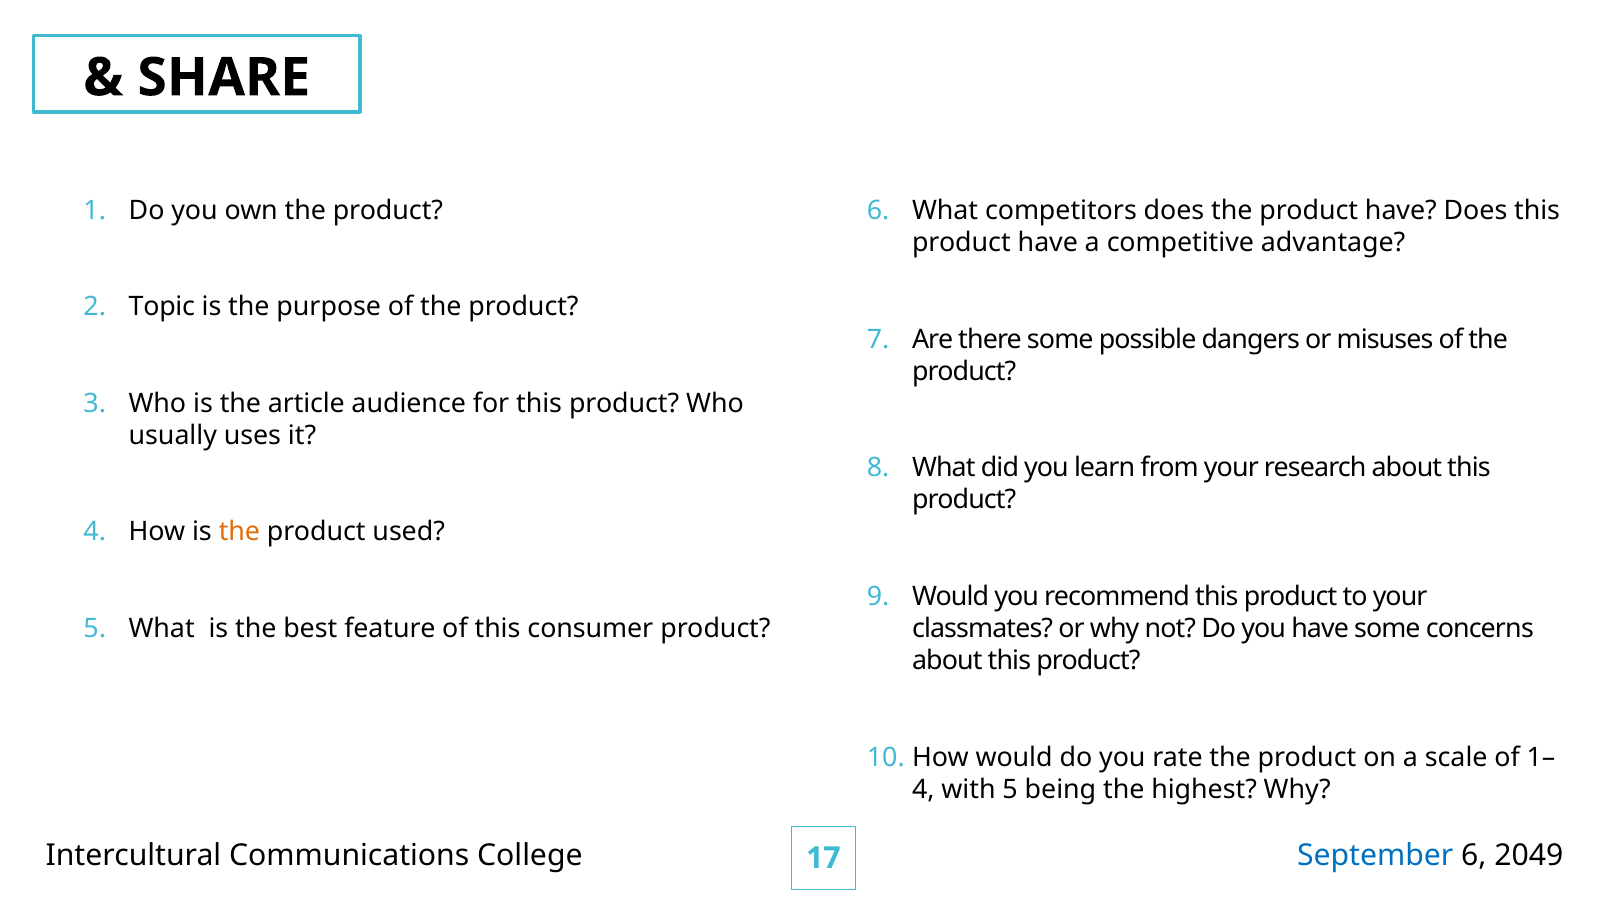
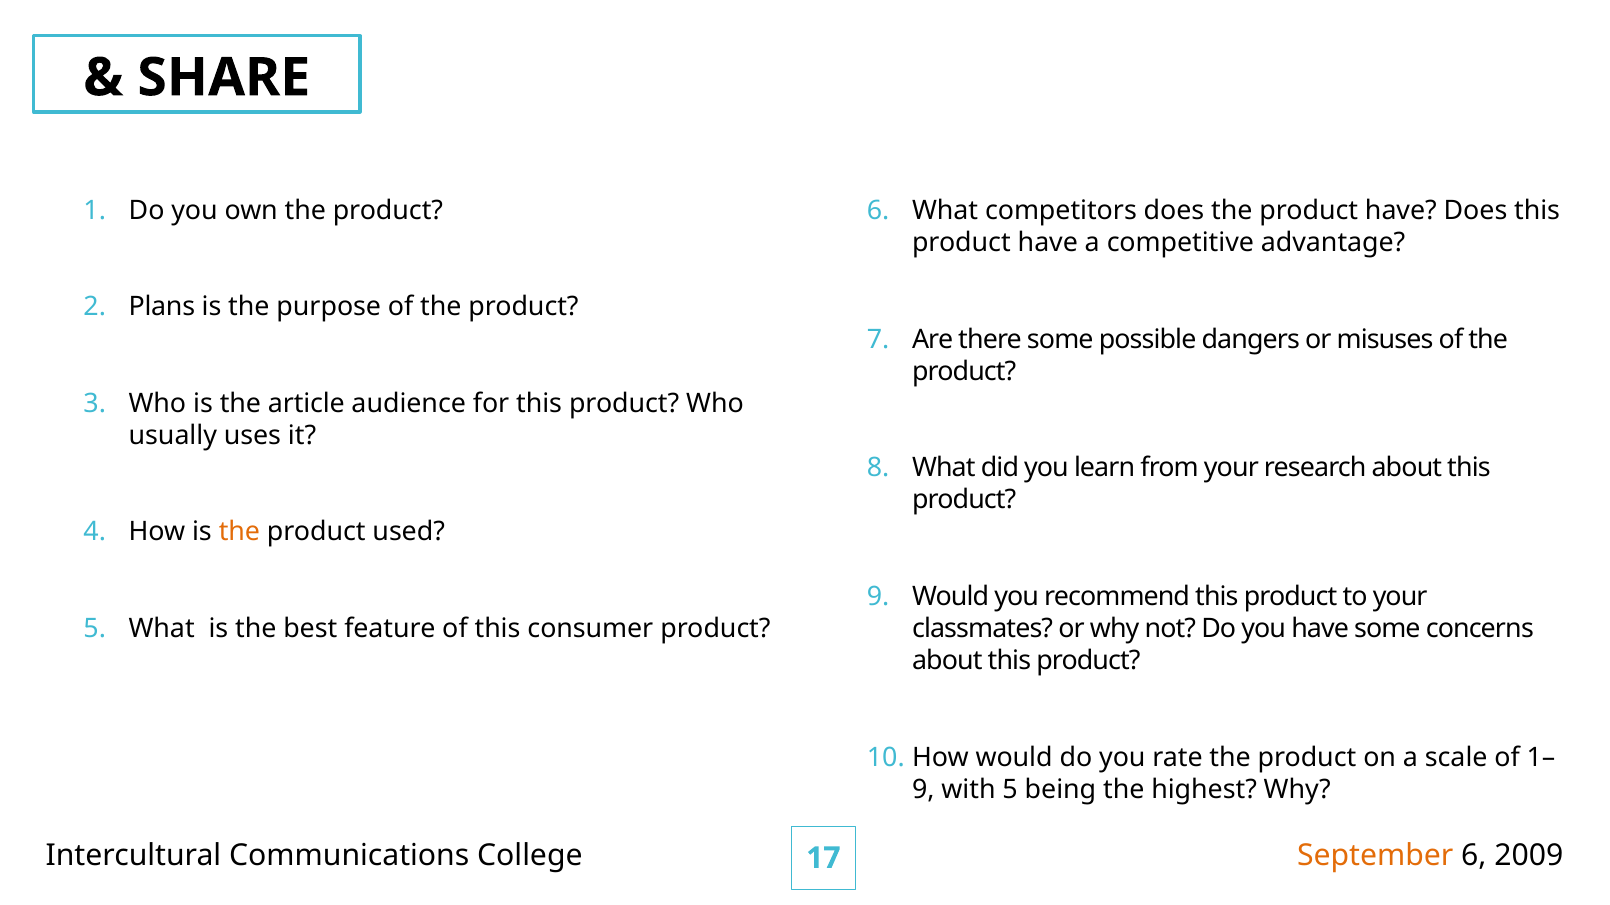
Topic: Topic -> Plans
4 at (923, 790): 4 -> 9
September colour: blue -> orange
2049: 2049 -> 2009
